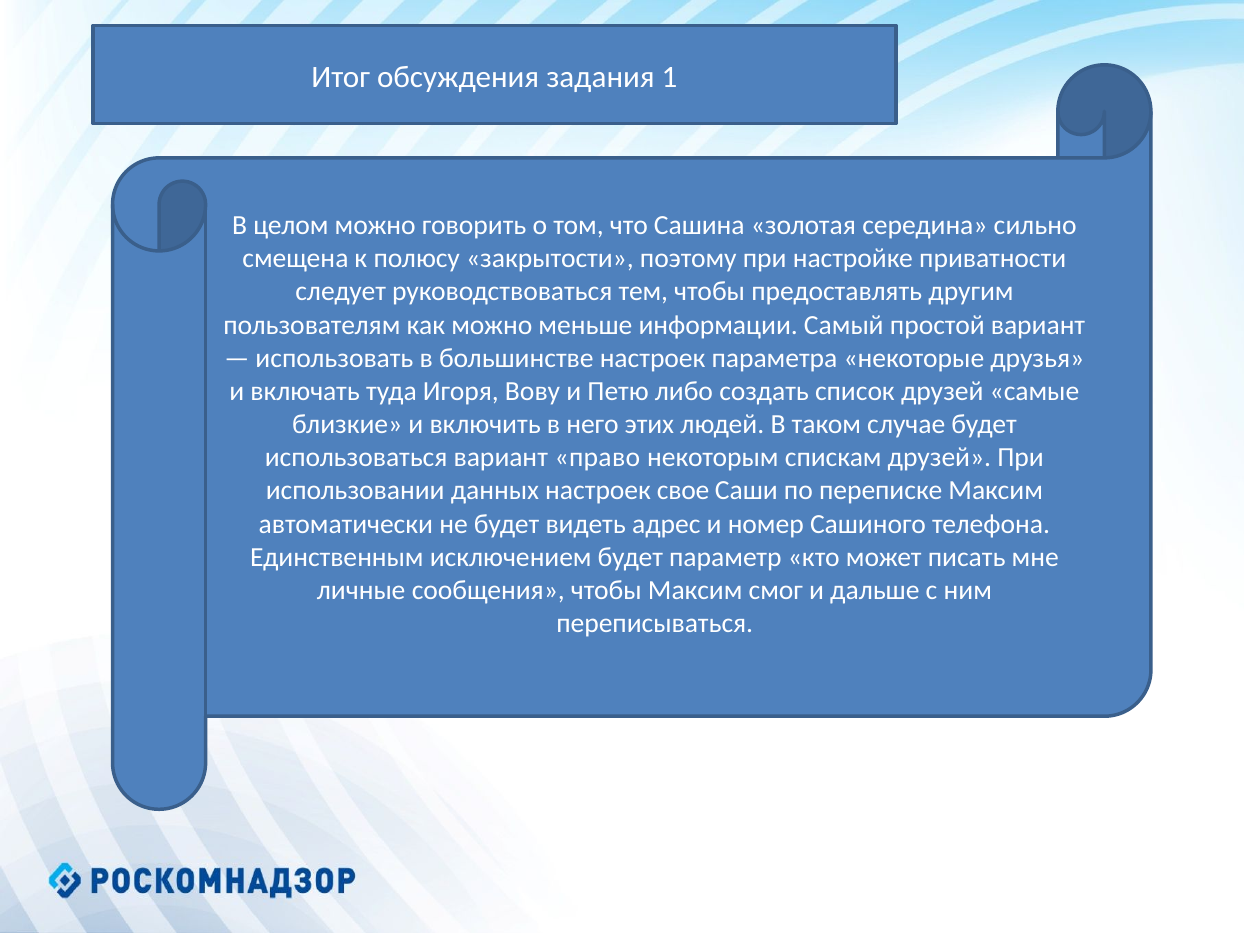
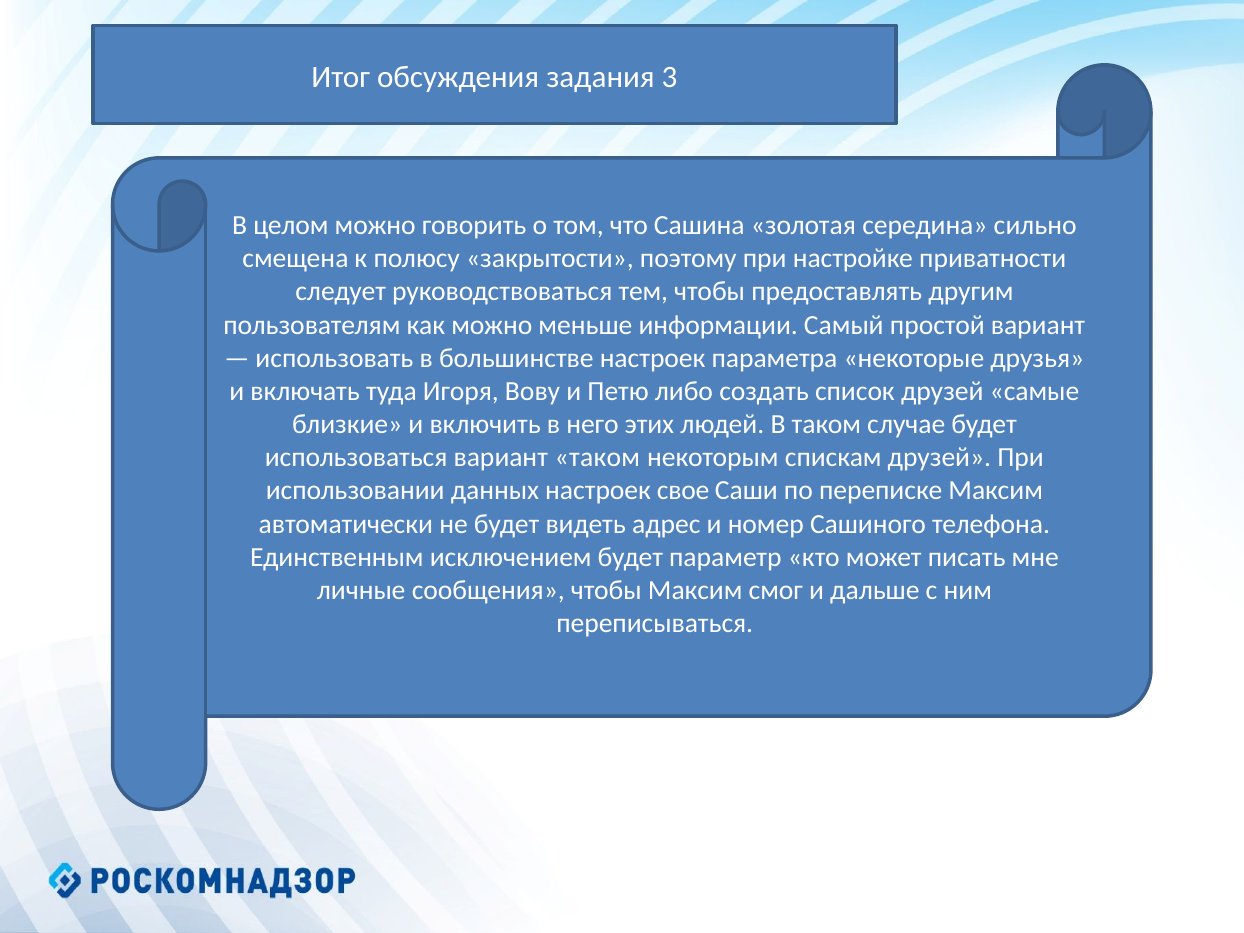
1: 1 -> 3
вариант право: право -> таком
